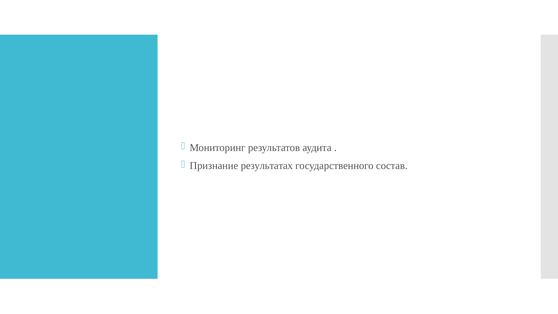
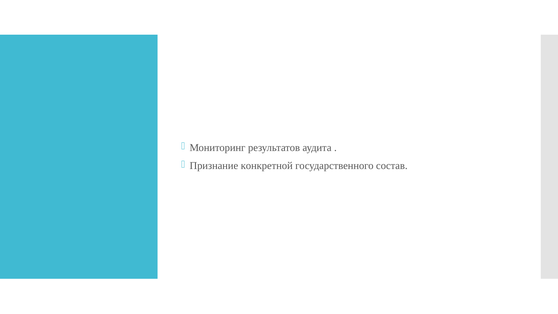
результатах: результатах -> конкретной
